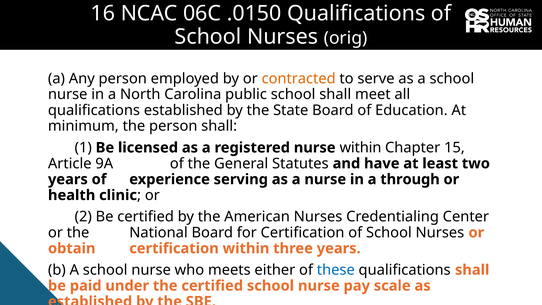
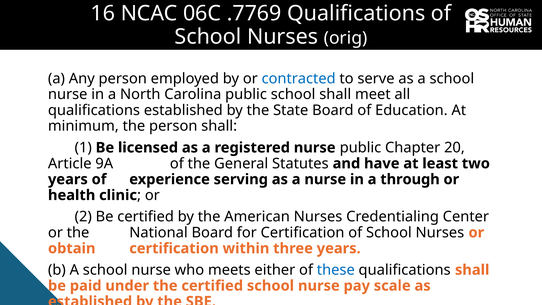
.0150: .0150 -> .7769
contracted colour: orange -> blue
nurse within: within -> public
15: 15 -> 20
